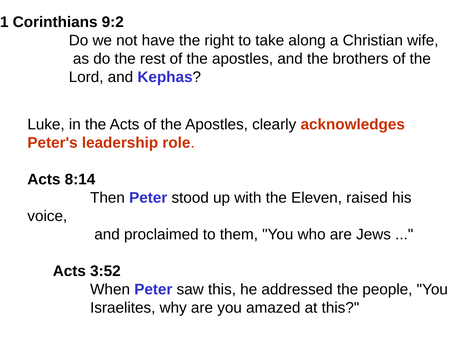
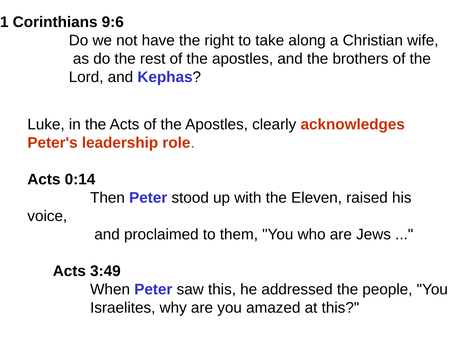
9:2: 9:2 -> 9:6
8:14: 8:14 -> 0:14
3:52: 3:52 -> 3:49
